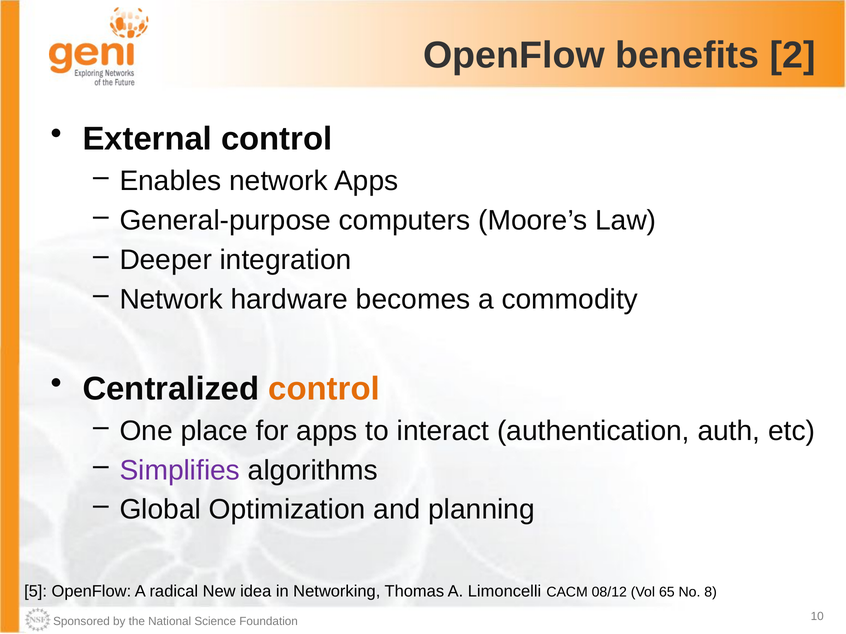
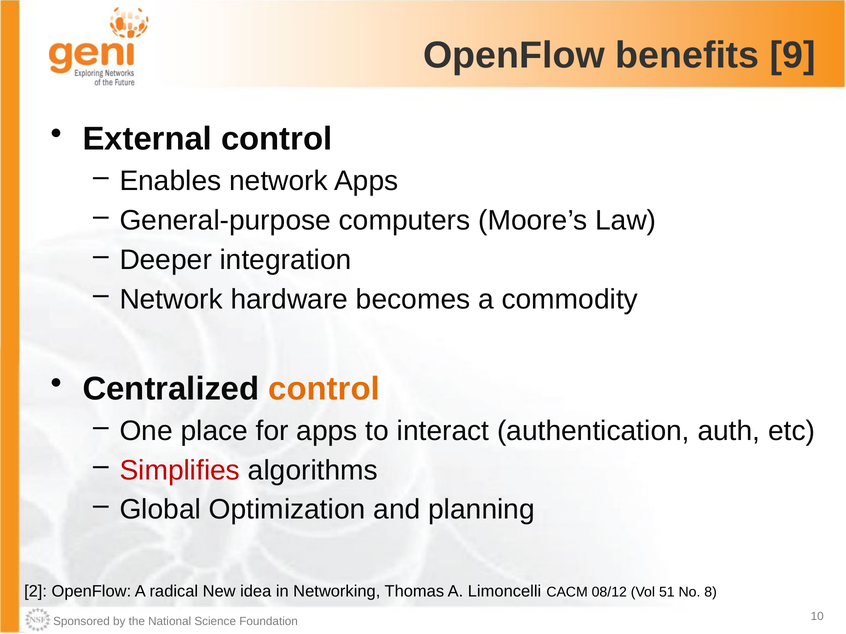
2: 2 -> 9
Simplifies colour: purple -> red
5: 5 -> 2
65: 65 -> 51
